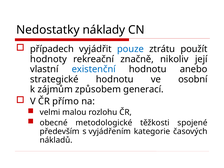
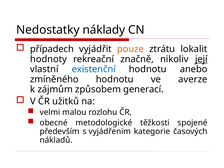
pouze colour: blue -> orange
použít: použít -> lokalit
její underline: none -> present
strategické: strategické -> zmíněného
osobní: osobní -> averze
přímo: přímo -> užitků
